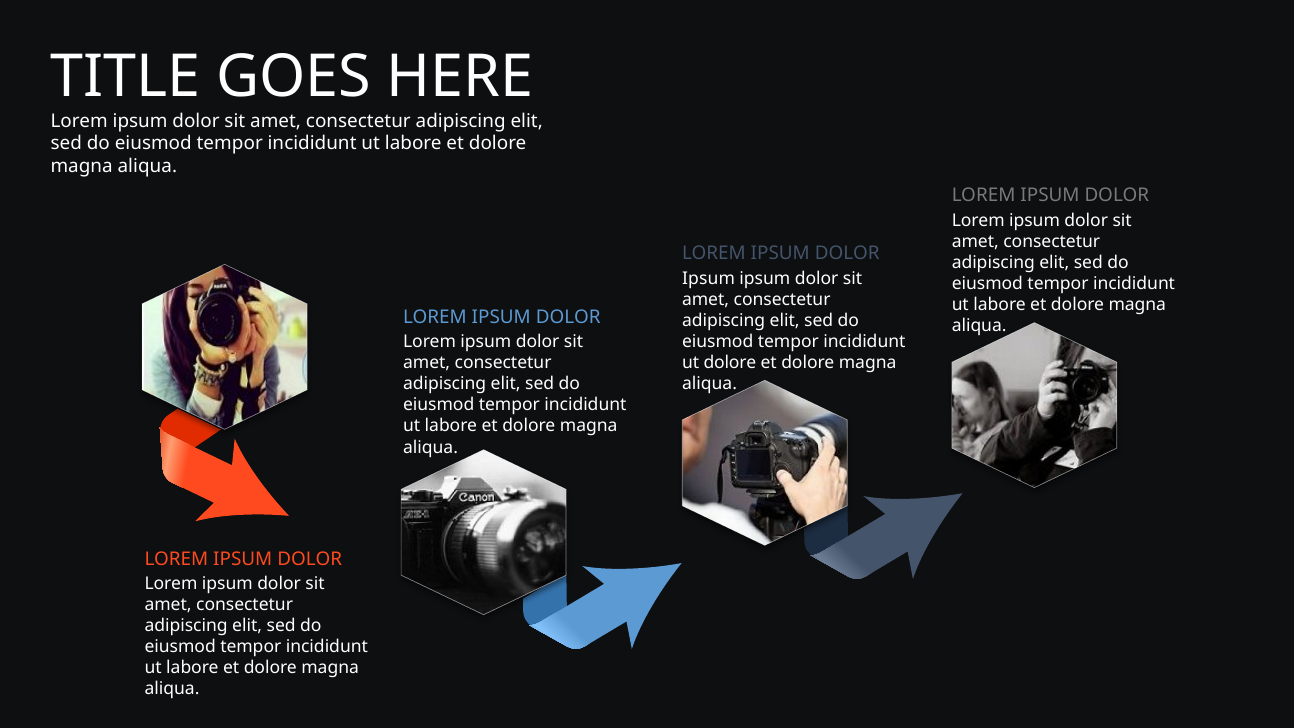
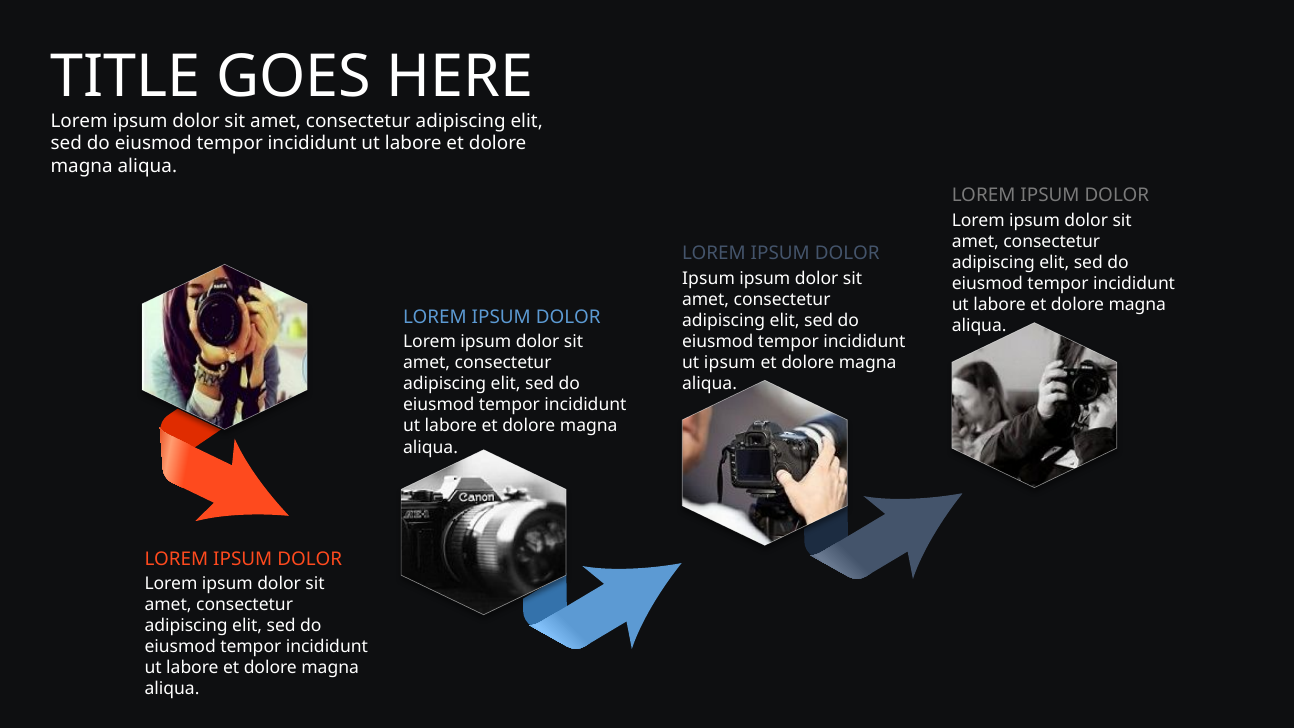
ut dolore: dolore -> ipsum
